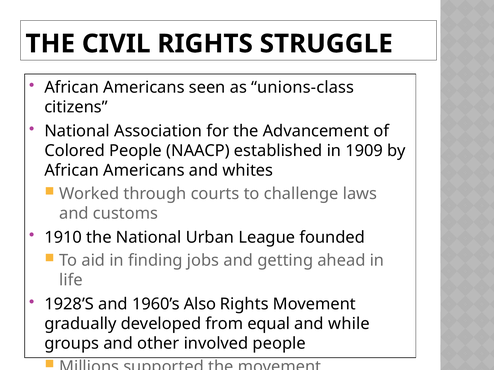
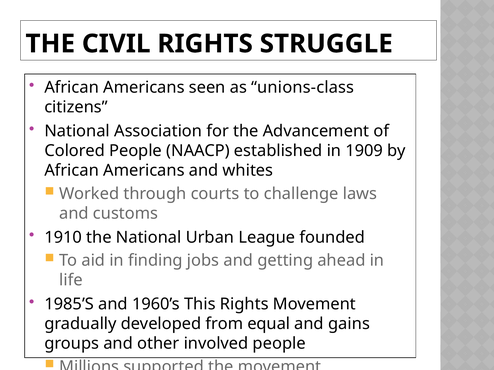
1928’S: 1928’S -> 1985’S
Also: Also -> This
while: while -> gains
